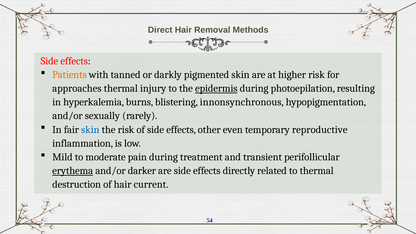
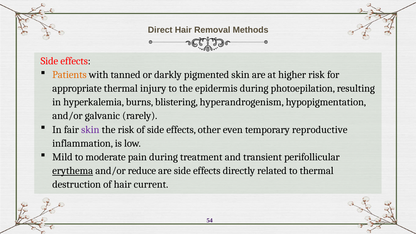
approaches: approaches -> appropriate
epidermis underline: present -> none
innonsynchronous: innonsynchronous -> hyperandrogenism
sexually: sexually -> galvanic
skin at (90, 130) colour: blue -> purple
darker: darker -> reduce
